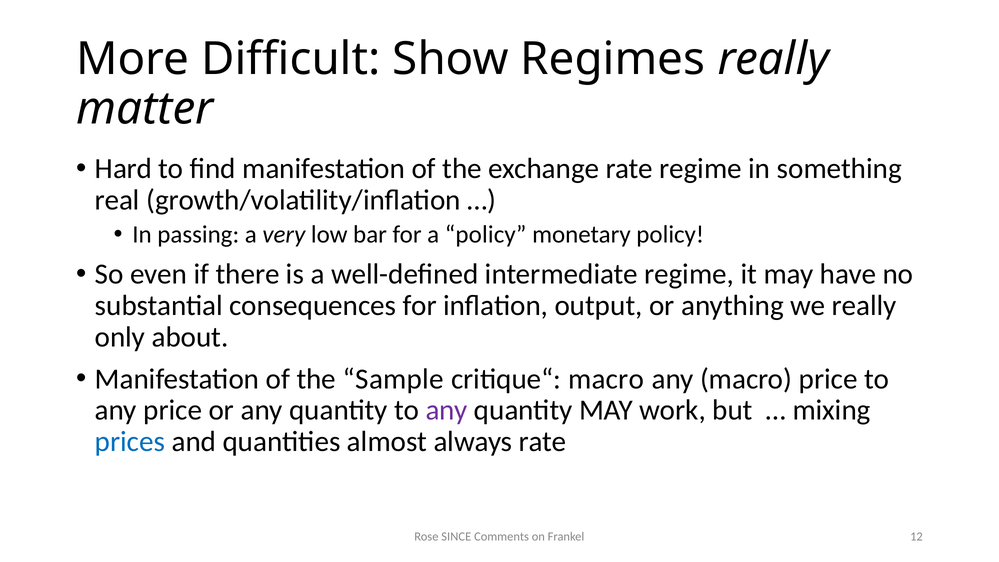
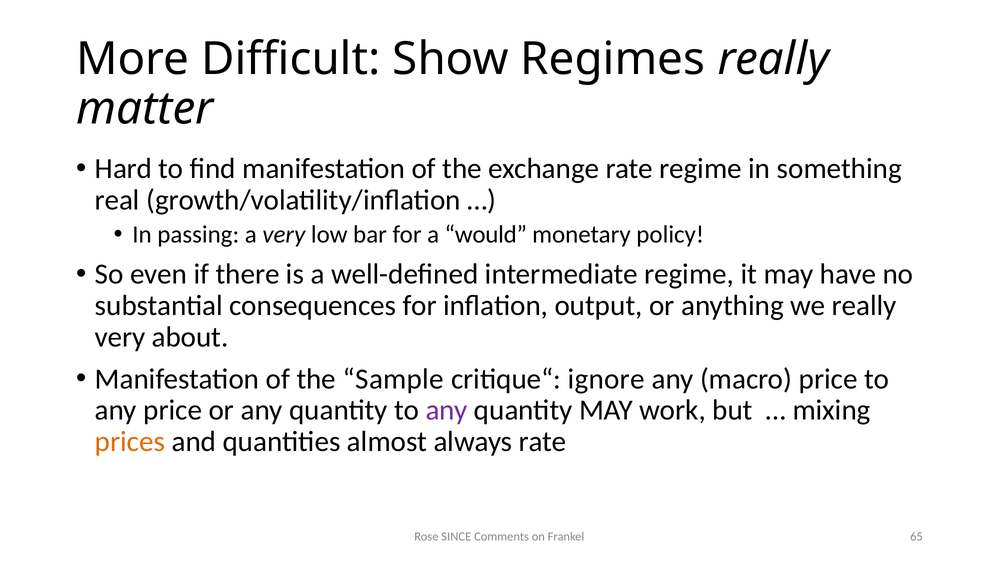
a policy: policy -> would
only at (120, 337): only -> very
critique“ macro: macro -> ignore
prices colour: blue -> orange
12: 12 -> 65
